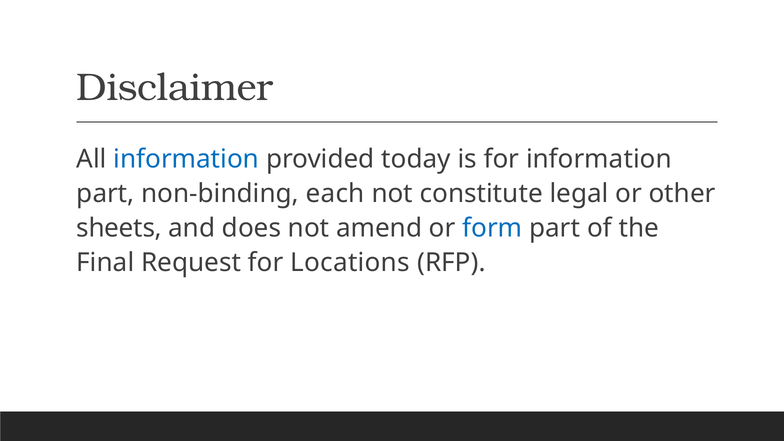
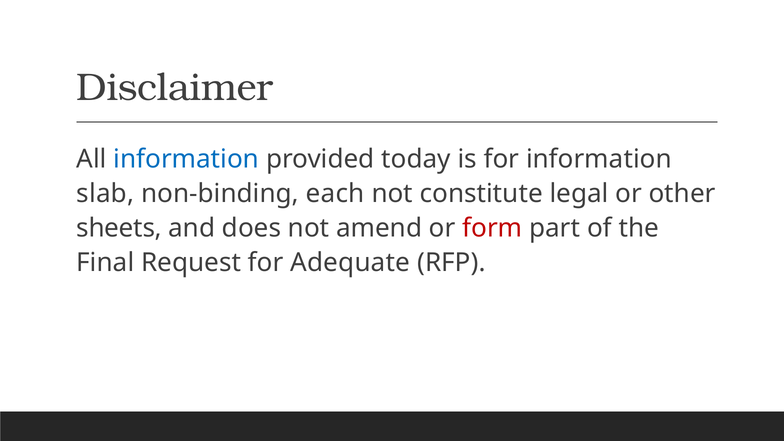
part at (105, 194): part -> slab
form colour: blue -> red
Locations: Locations -> Adequate
